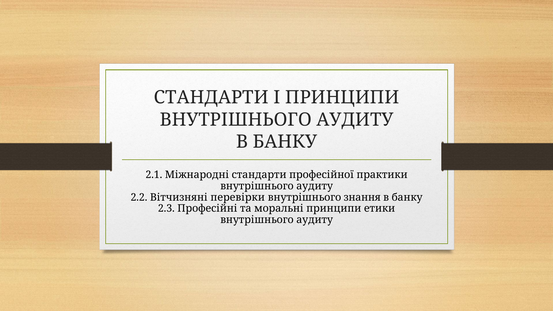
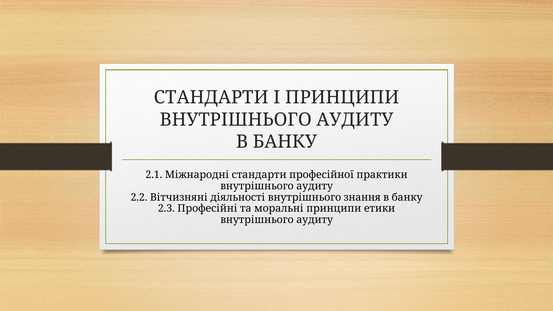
перевірки: перевірки -> діяльності
